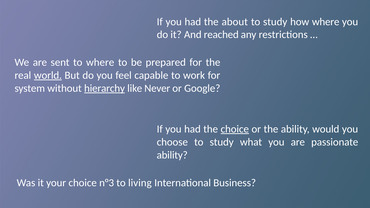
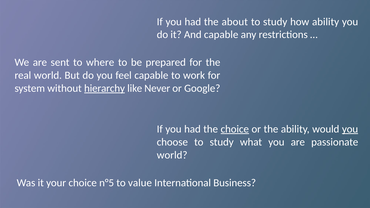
how where: where -> ability
And reached: reached -> capable
world at (48, 75) underline: present -> none
you at (350, 129) underline: none -> present
ability at (172, 155): ability -> world
n°3: n°3 -> n°5
living: living -> value
